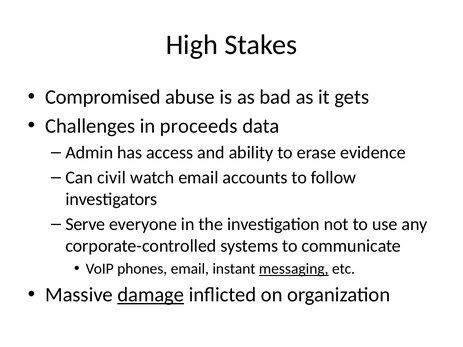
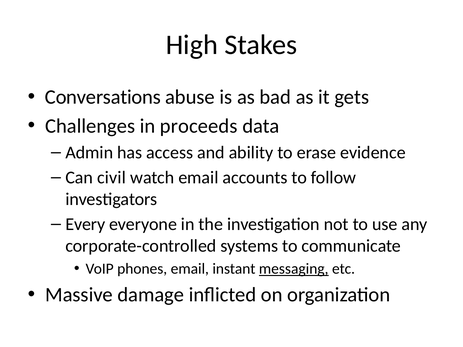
Compromised: Compromised -> Conversations
Serve: Serve -> Every
damage underline: present -> none
